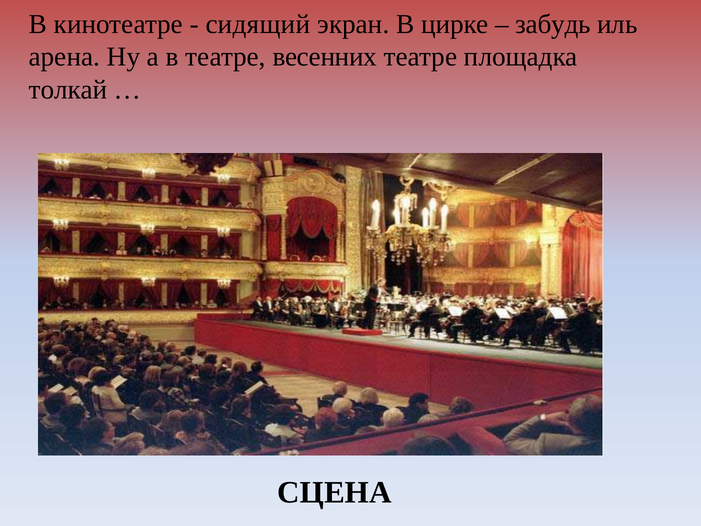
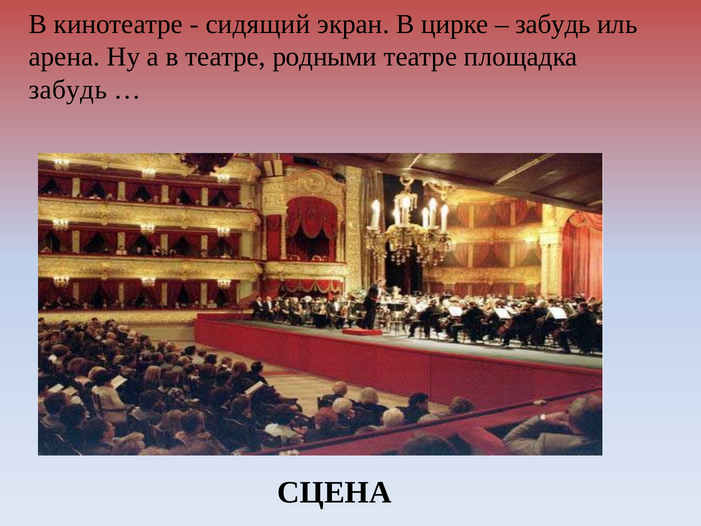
весенних: весенних -> родными
толкай at (68, 90): толкай -> забудь
